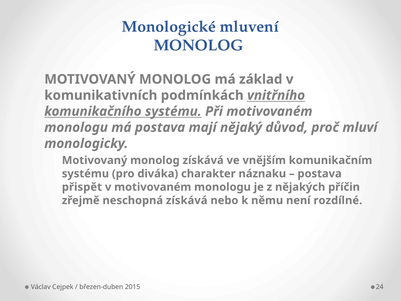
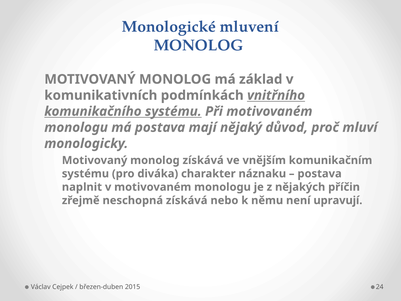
přispět: přispět -> naplnit
rozdílné: rozdílné -> upravují
